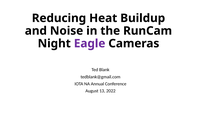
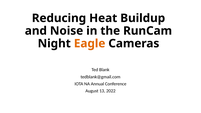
Eagle colour: purple -> orange
